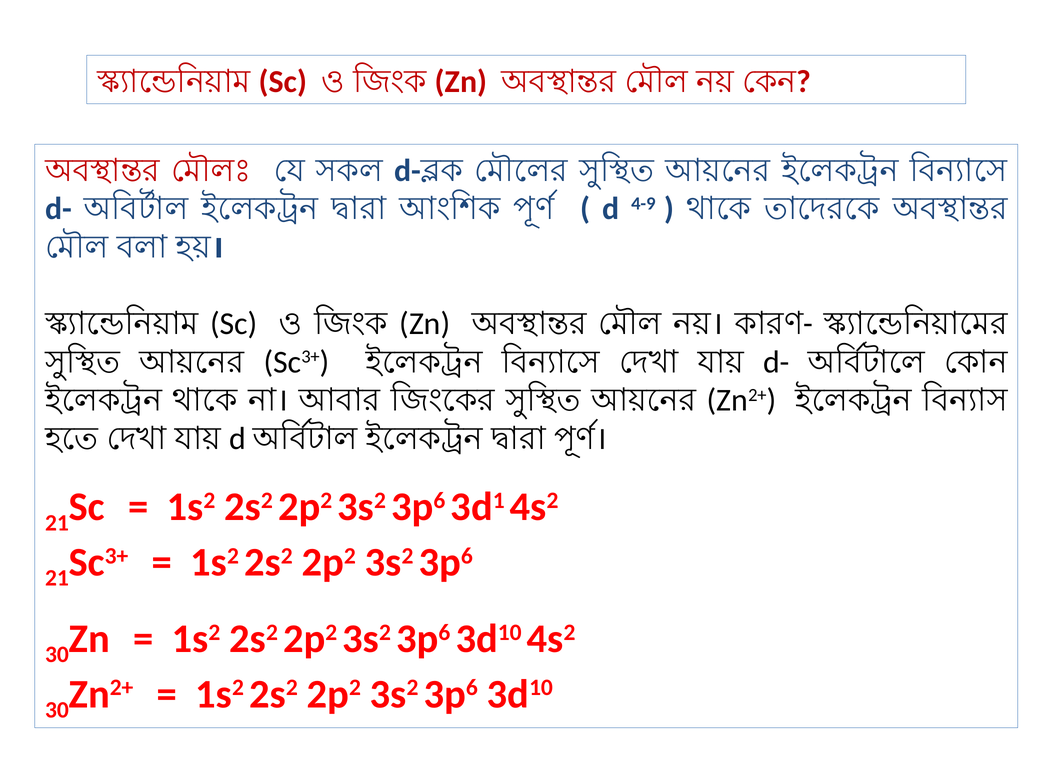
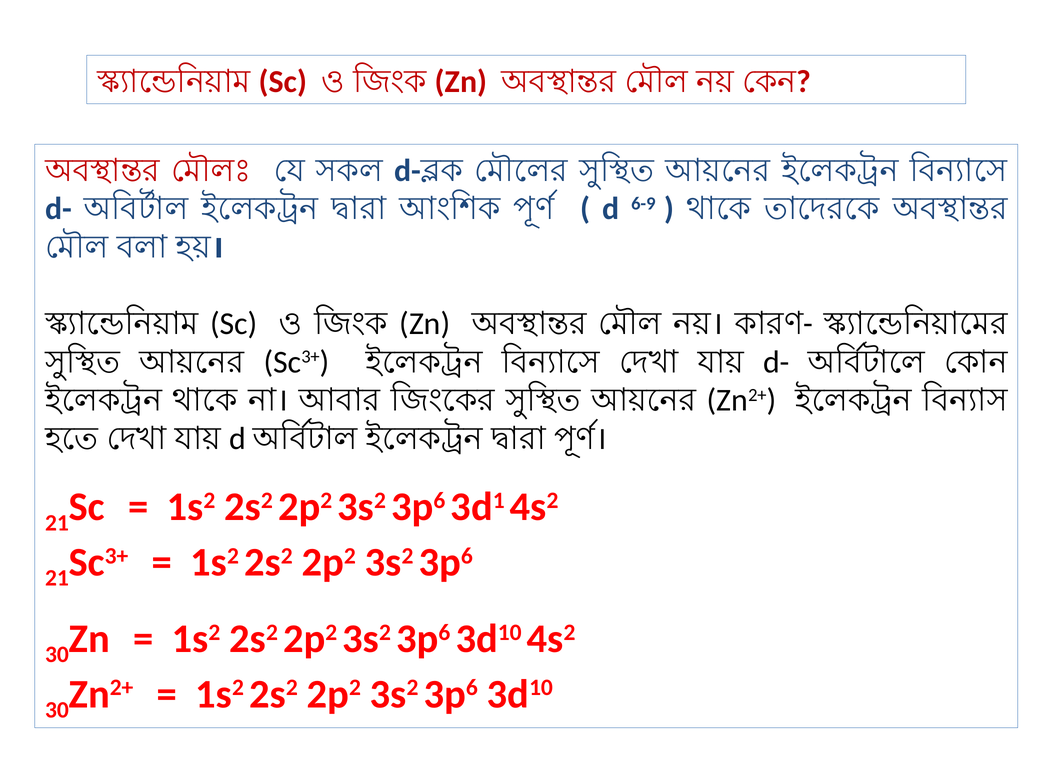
4-9: 4-9 -> 6-9
